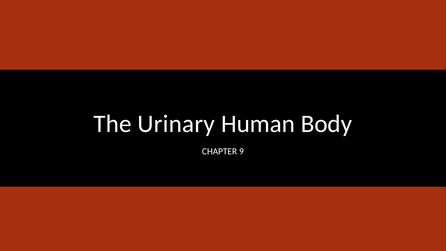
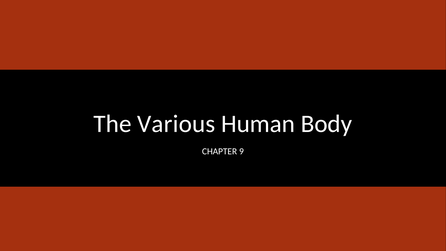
Urinary: Urinary -> Various
